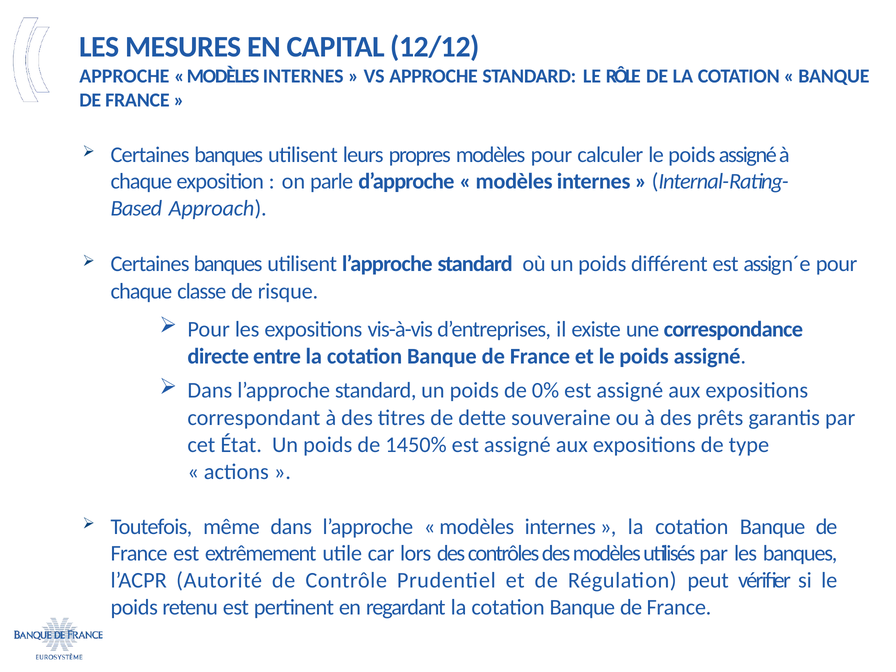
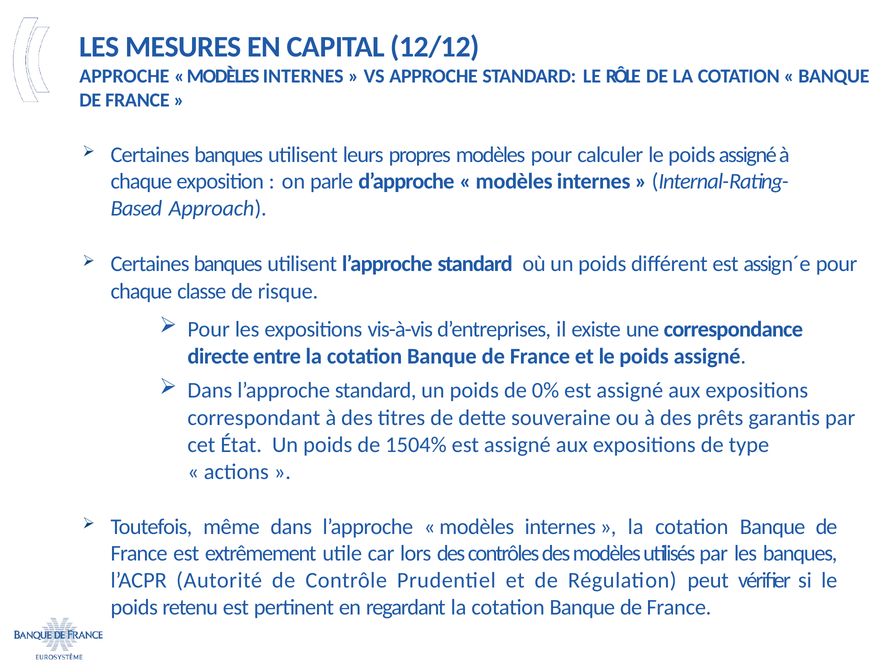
1450%: 1450% -> 1504%
